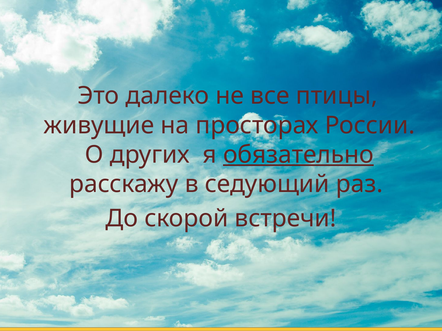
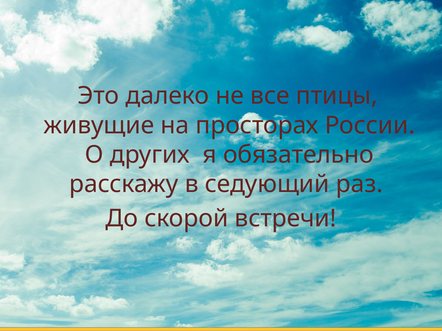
обязательно underline: present -> none
